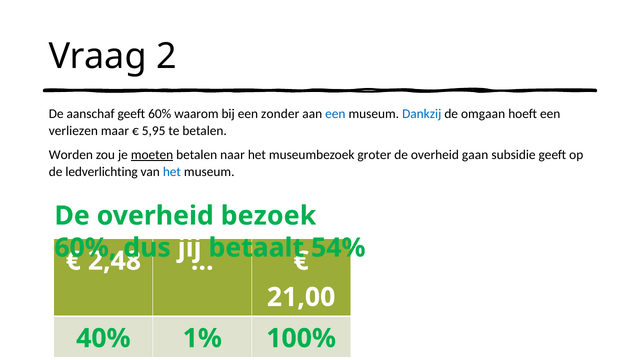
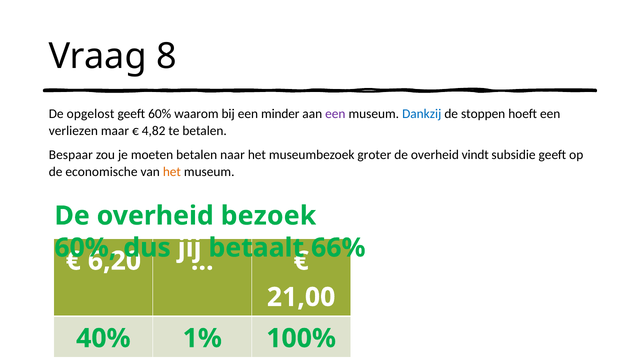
2: 2 -> 8
aanschaf: aanschaf -> opgelost
zonder: zonder -> minder
een at (335, 114) colour: blue -> purple
omgaan: omgaan -> stoppen
5,95: 5,95 -> 4,82
Worden: Worden -> Bespaar
moeten underline: present -> none
gaan: gaan -> vindt
ledverlichting: ledverlichting -> economische
het at (172, 172) colour: blue -> orange
54%: 54% -> 66%
2,48: 2,48 -> 6,20
